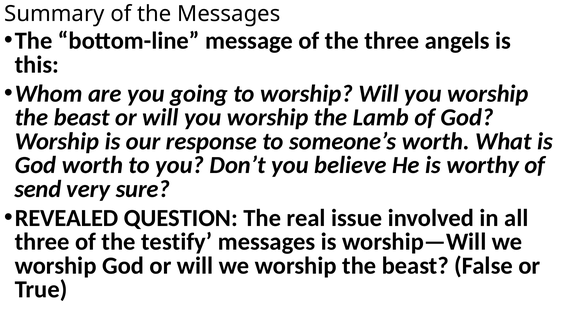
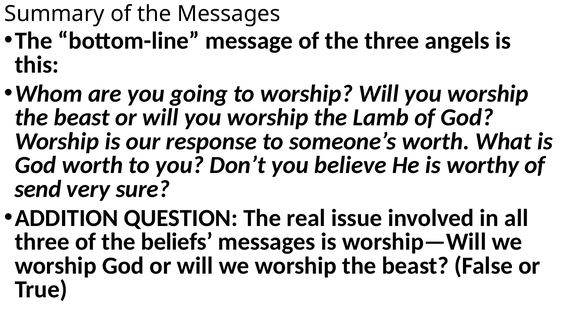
REVEALED: REVEALED -> ADDITION
testify: testify -> beliefs
